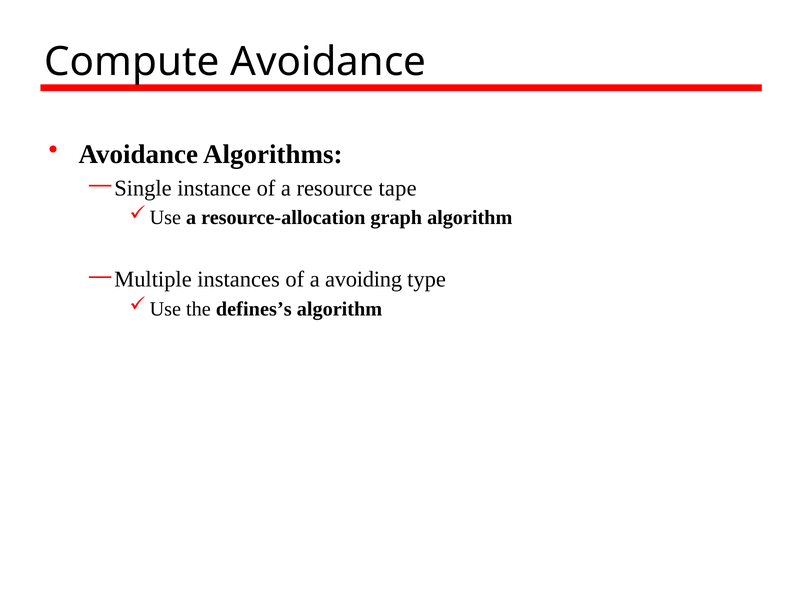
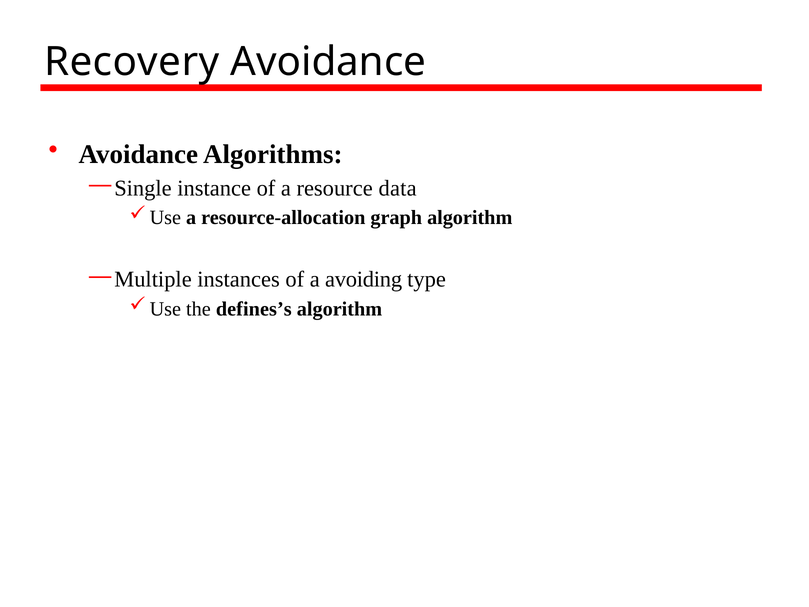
Compute: Compute -> Recovery
tape: tape -> data
